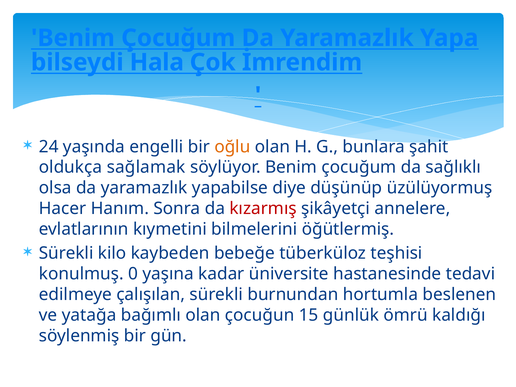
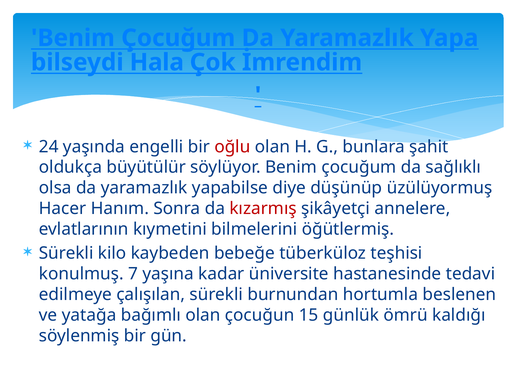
oğlu colour: orange -> red
sağlamak: sağlamak -> büyütülür
0: 0 -> 7
